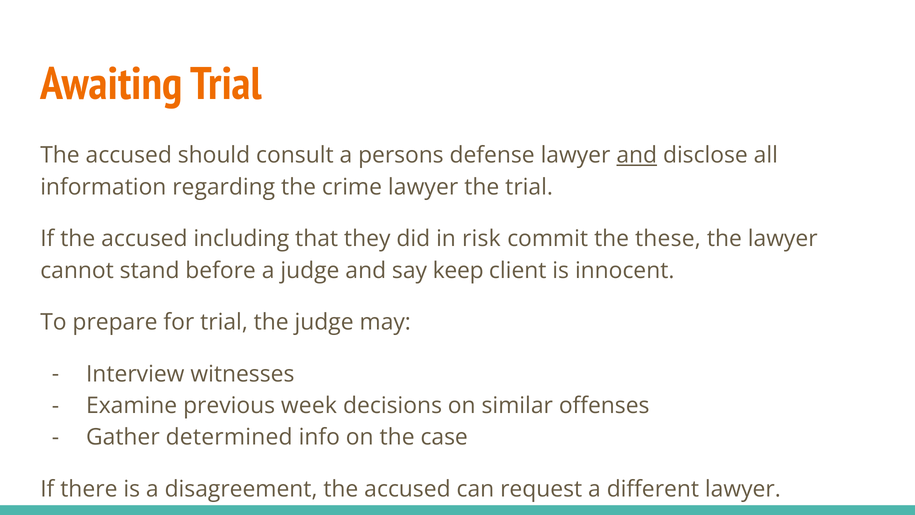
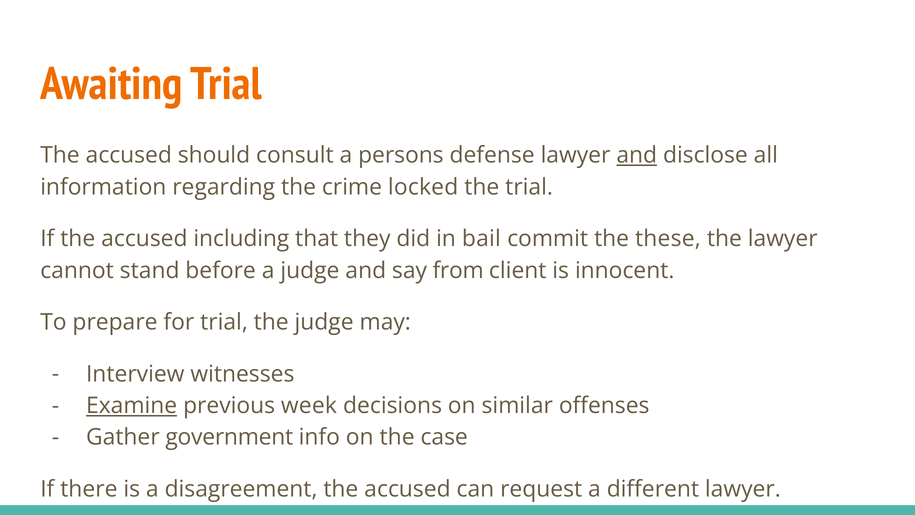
crime lawyer: lawyer -> locked
risk: risk -> bail
keep: keep -> from
Examine underline: none -> present
determined: determined -> government
